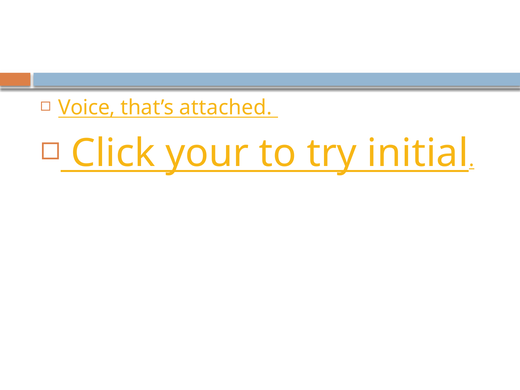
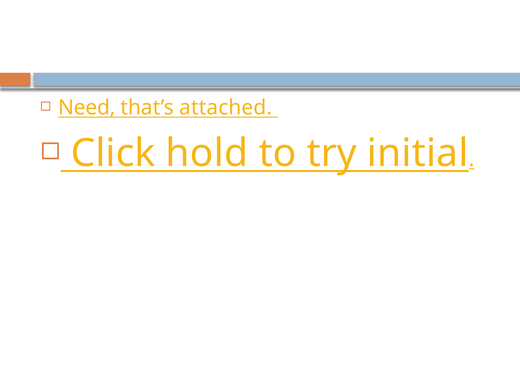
Voice: Voice -> Need
your: your -> hold
